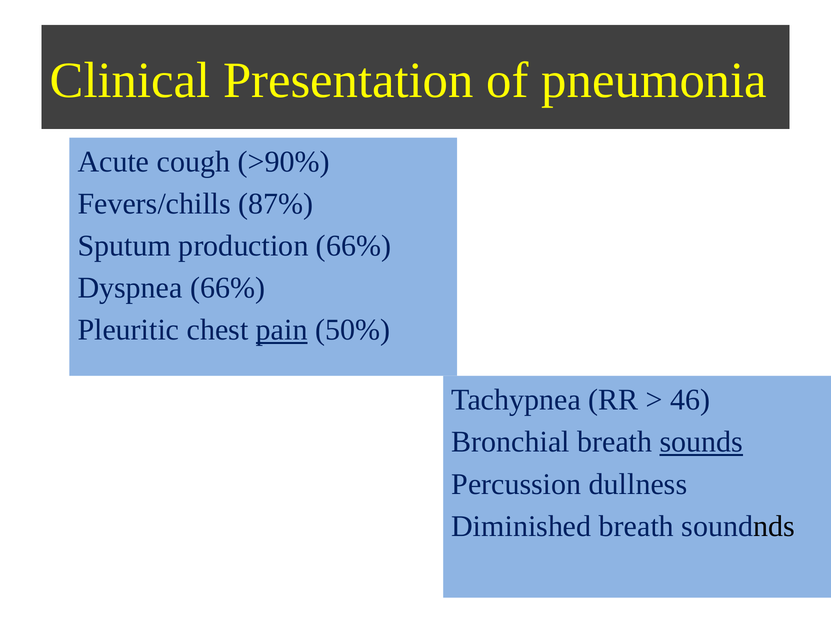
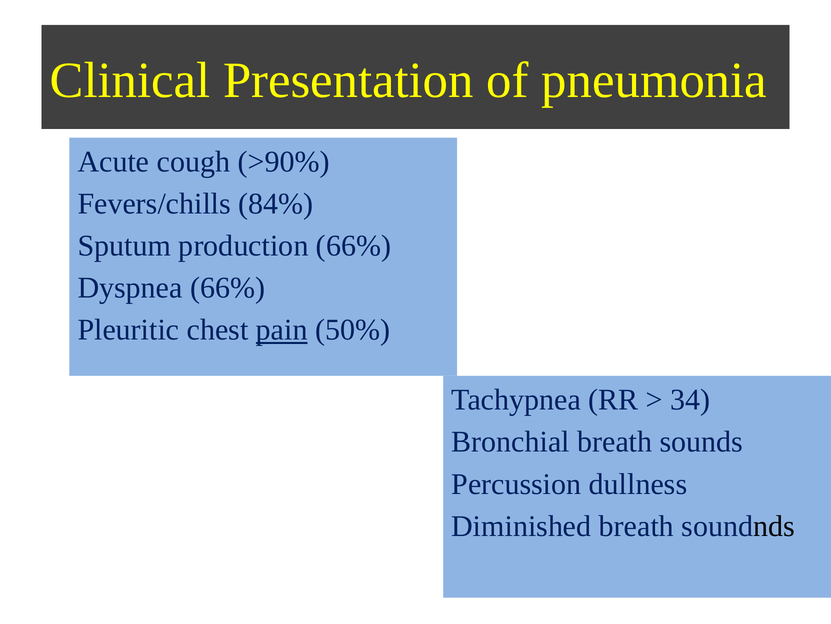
87%: 87% -> 84%
46: 46 -> 34
sounds underline: present -> none
